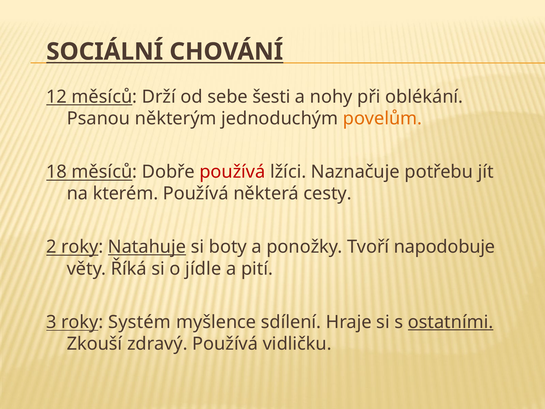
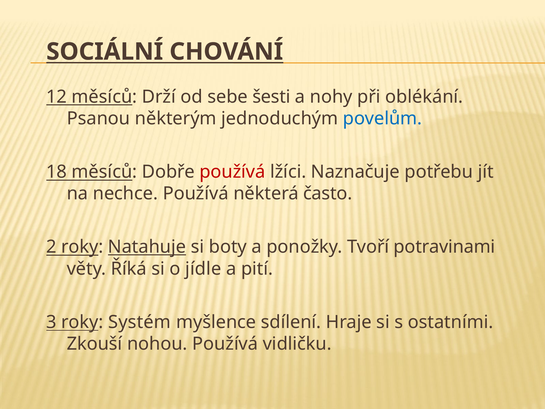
povelům colour: orange -> blue
kterém: kterém -> nechce
cesty: cesty -> často
napodobuje: napodobuje -> potravinami
ostatními underline: present -> none
zdravý: zdravý -> nohou
